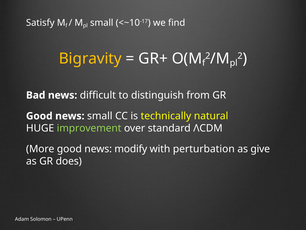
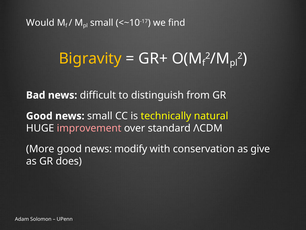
Satisfy: Satisfy -> Would
improvement colour: light green -> pink
perturbation: perturbation -> conservation
